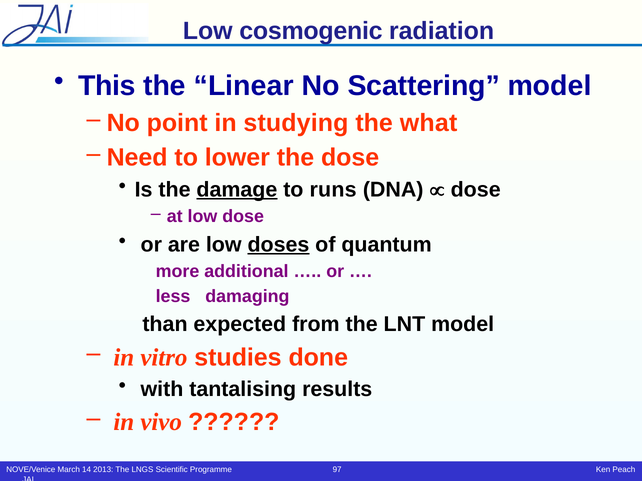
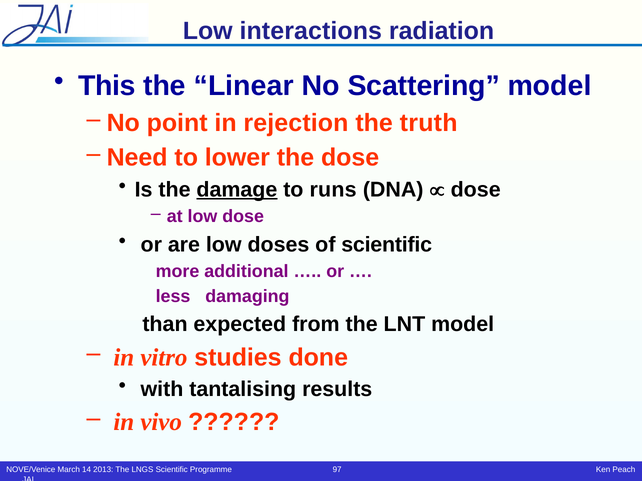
cosmogenic: cosmogenic -> interactions
studying: studying -> rejection
what: what -> truth
doses underline: present -> none
of quantum: quantum -> scientific
